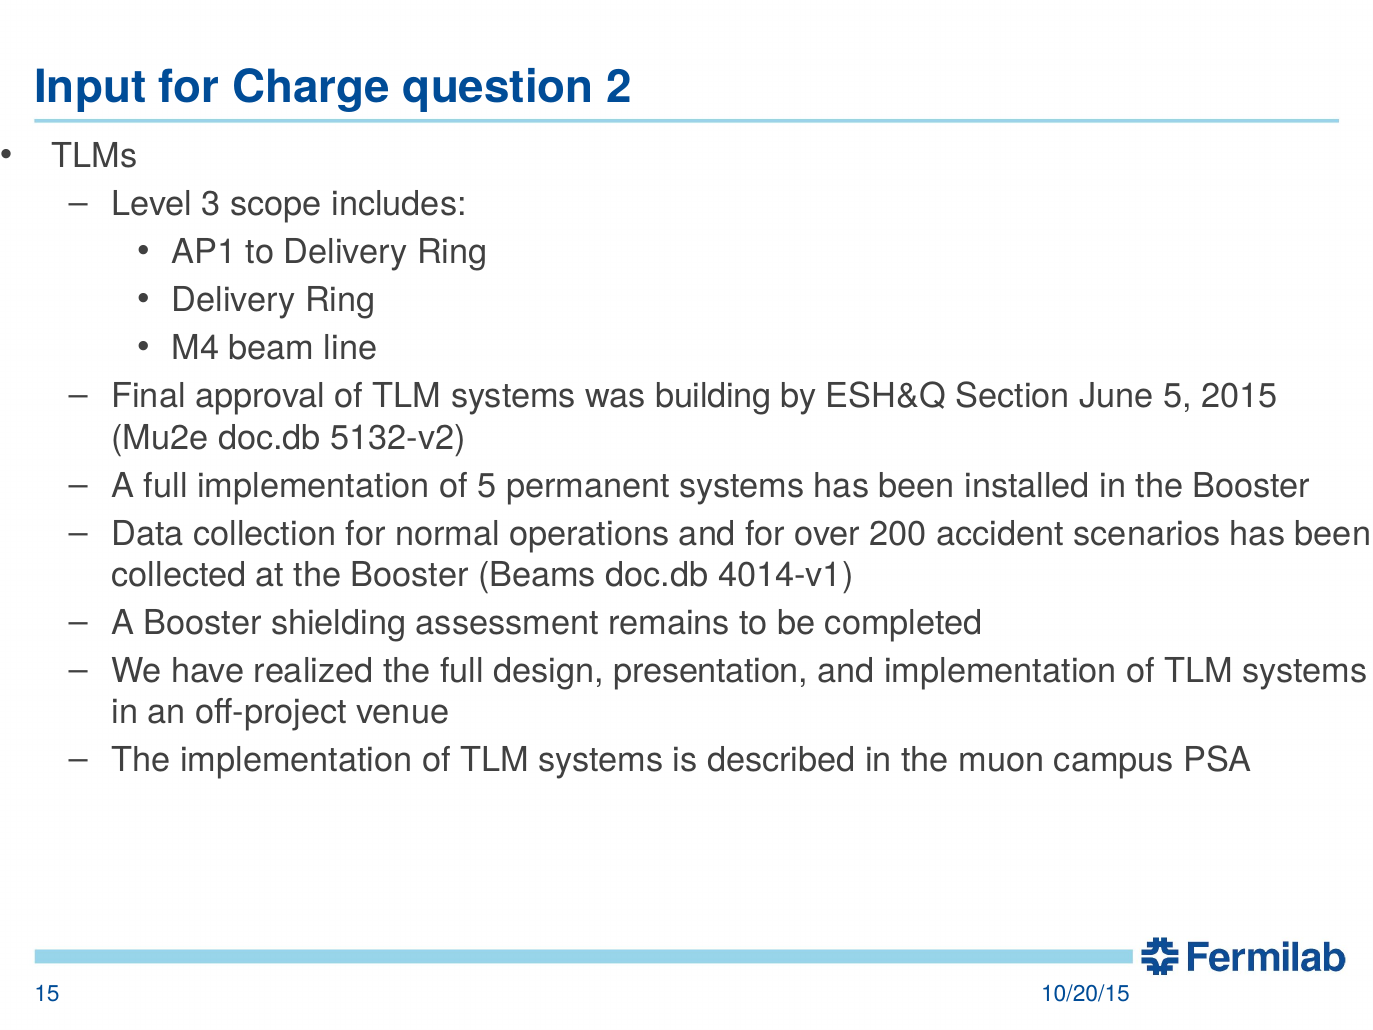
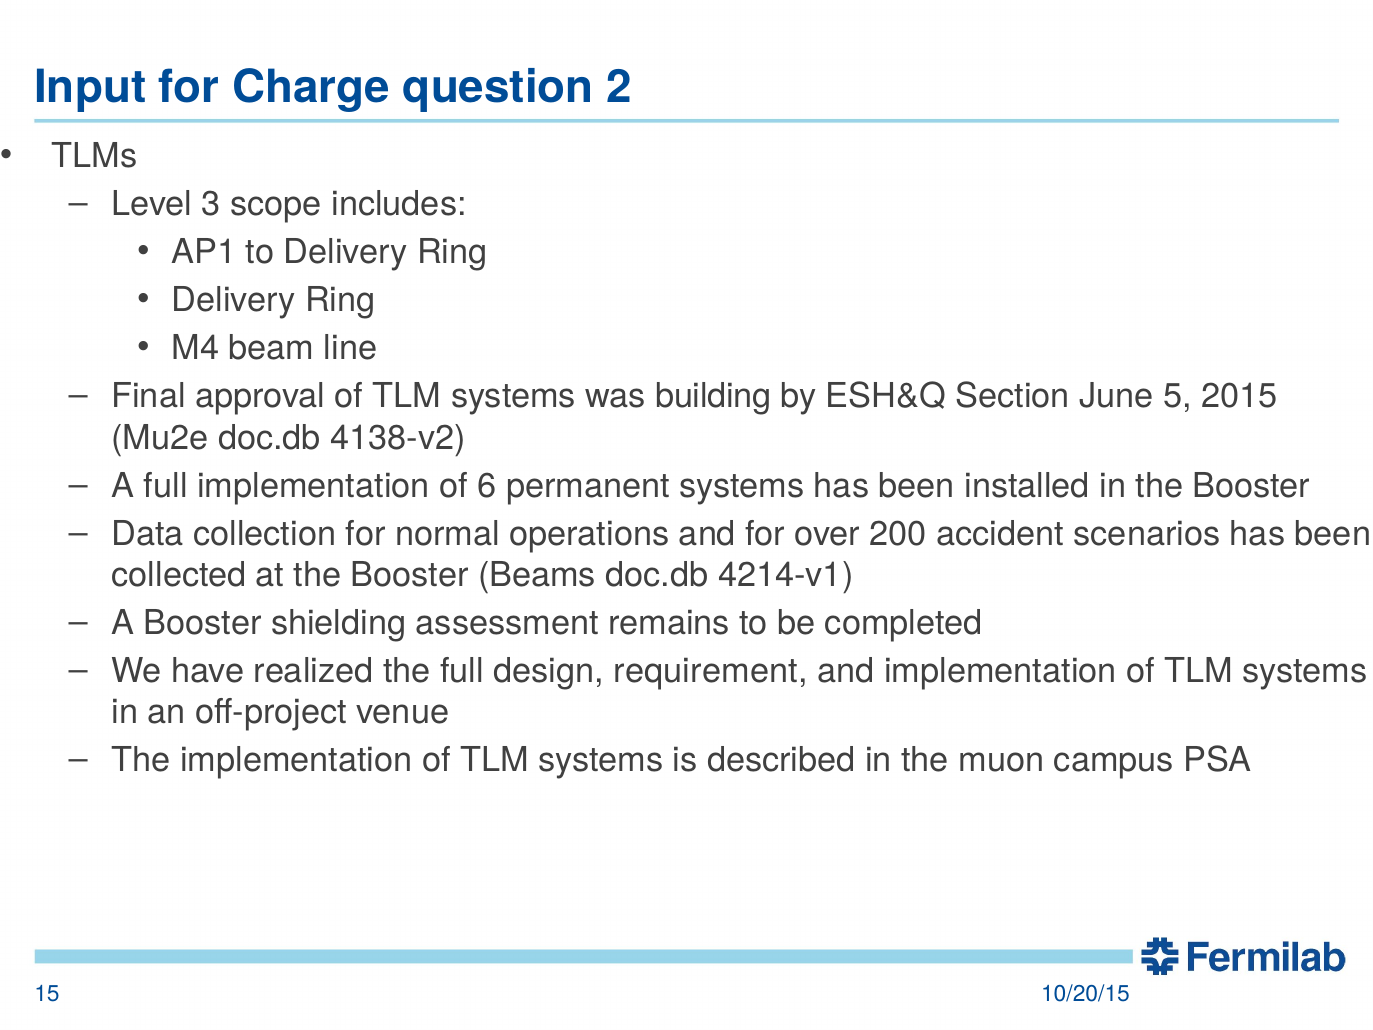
5132-v2: 5132-v2 -> 4138-v2
of 5: 5 -> 6
4014-v1: 4014-v1 -> 4214-v1
presentation: presentation -> requirement
